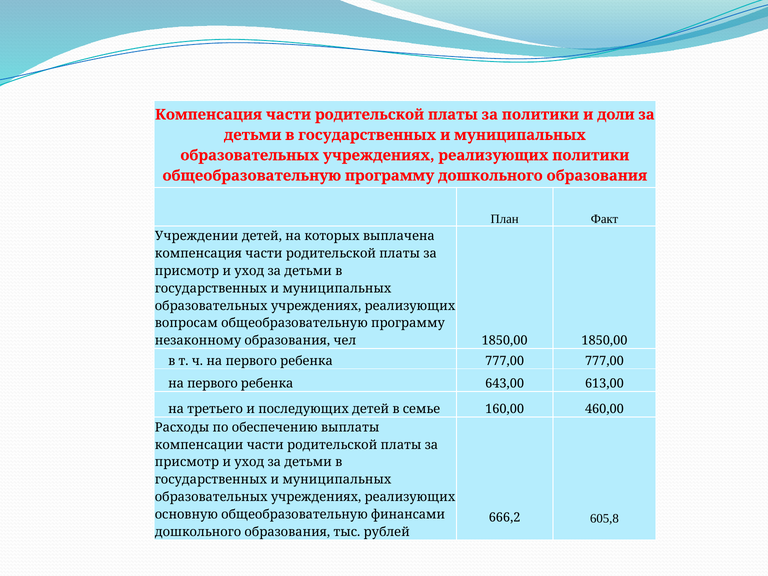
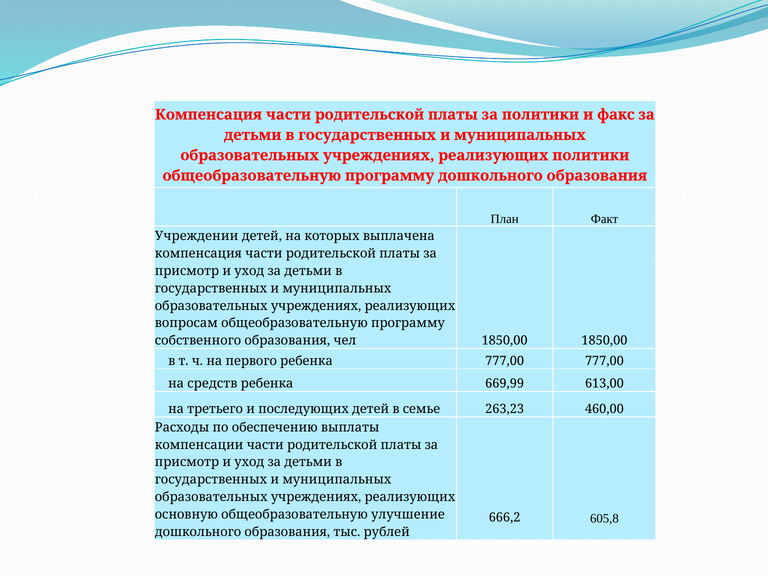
доли: доли -> факс
незаконному: незаконному -> собственного
первого at (212, 384): первого -> средств
643,00: 643,00 -> 669,99
160,00: 160,00 -> 263,23
финансами: финансами -> улучшение
